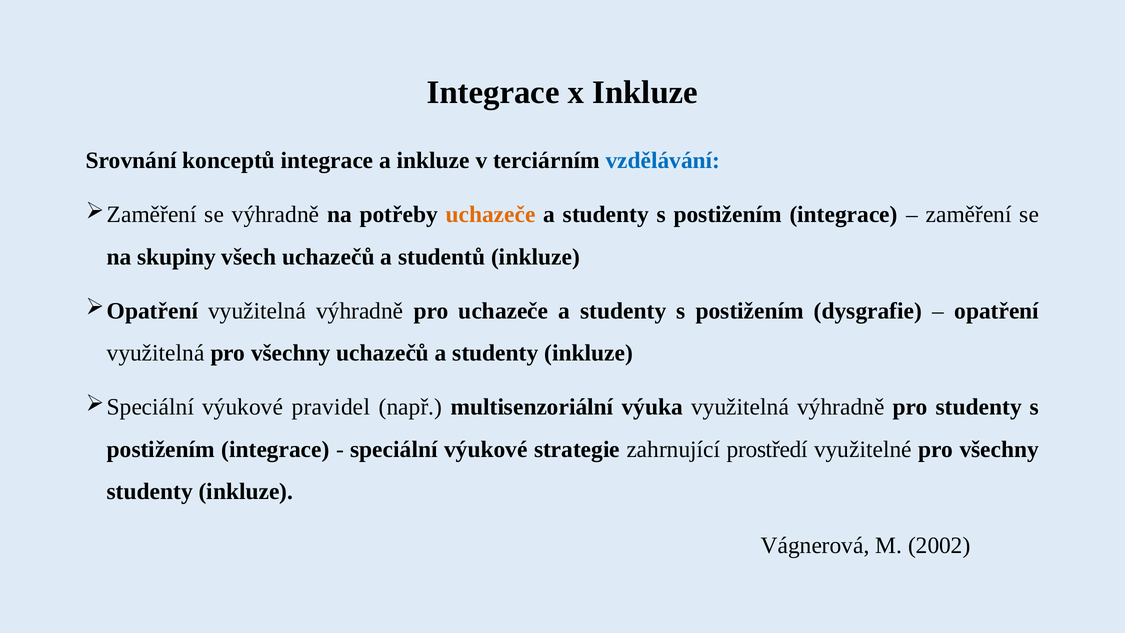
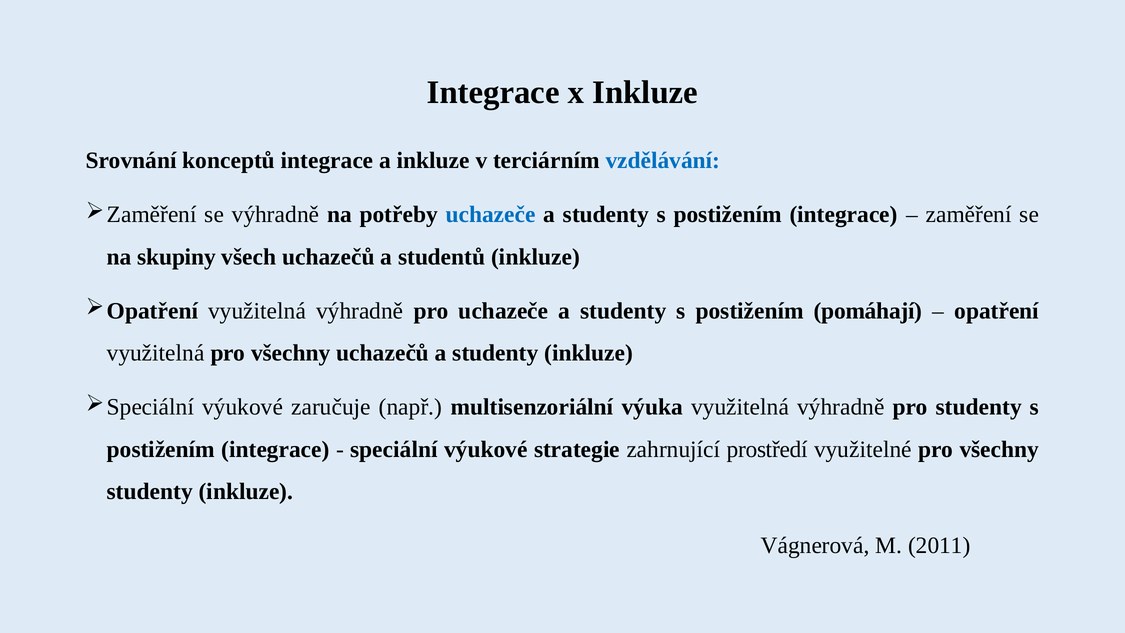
uchazeče at (491, 215) colour: orange -> blue
dysgrafie: dysgrafie -> pomáhají
pravidel: pravidel -> zaručuje
2002: 2002 -> 2011
